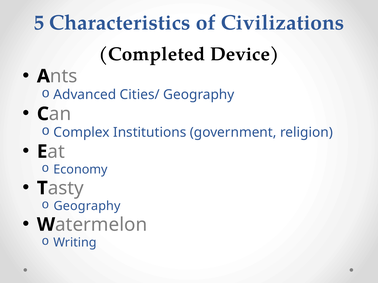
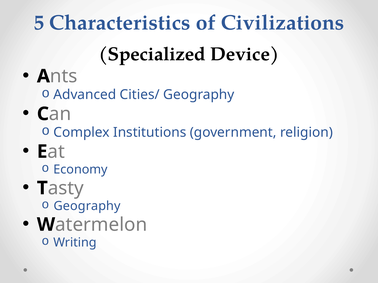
Completed: Completed -> Specialized
